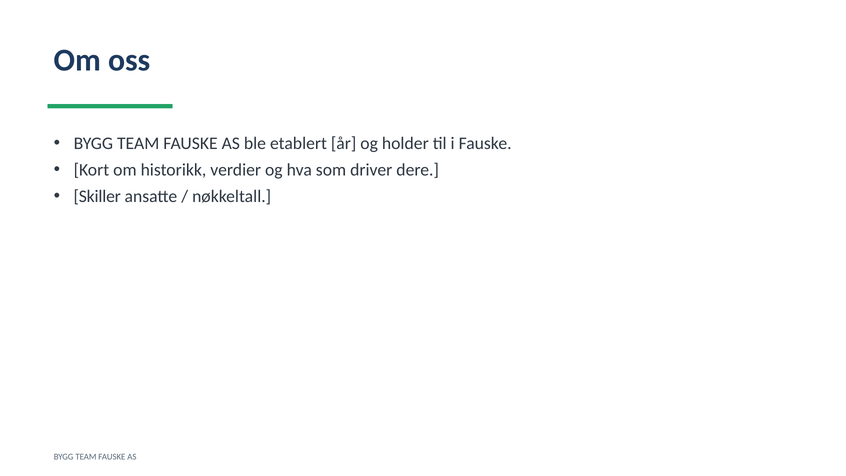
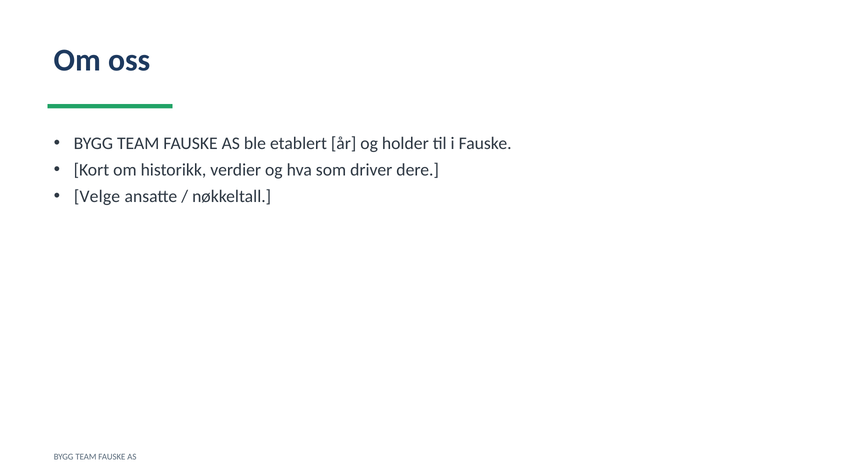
Skiller: Skiller -> Velge
